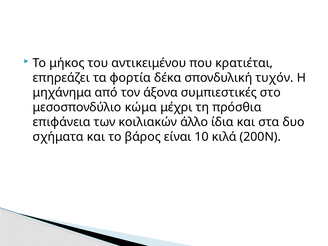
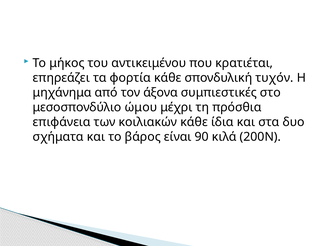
φορτία δέκα: δέκα -> κάθε
κώμα: κώμα -> ώμου
κοιλιακών άλλο: άλλο -> κάθε
10: 10 -> 90
